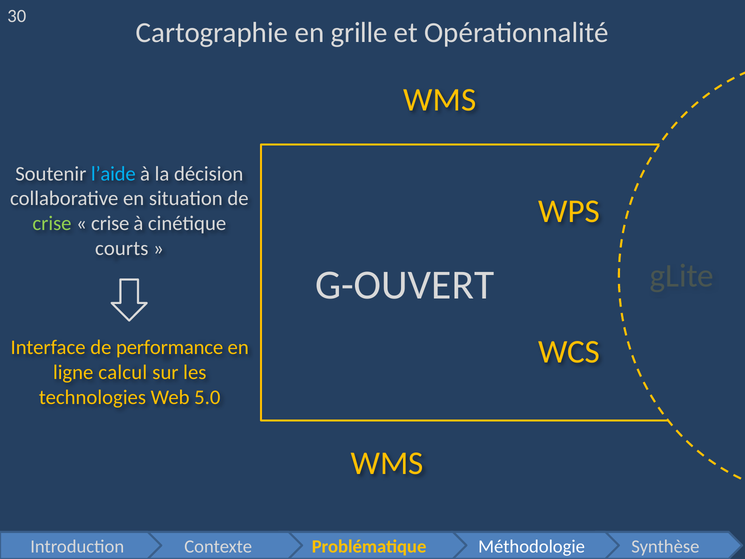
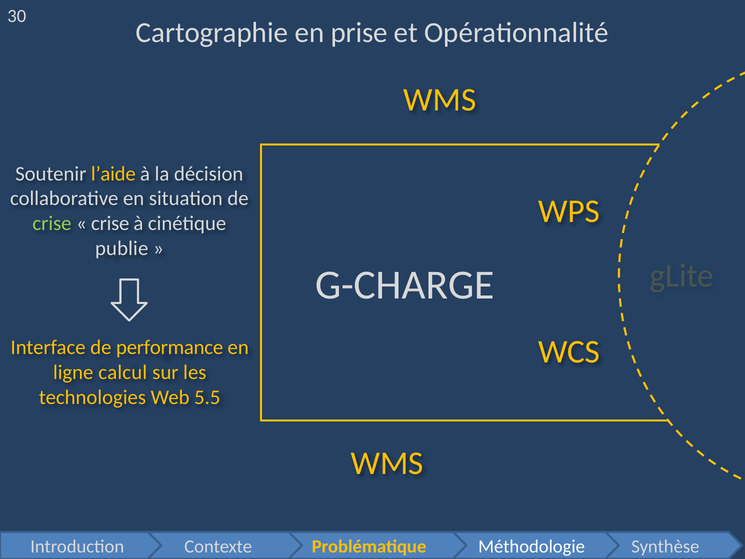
grille: grille -> prise
l’aide colour: light blue -> yellow
courts: courts -> publie
G-OUVERT: G-OUVERT -> G-CHARGE
5.0: 5.0 -> 5.5
